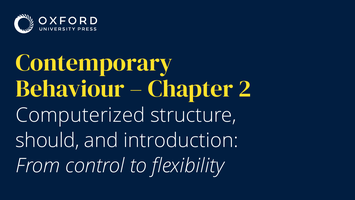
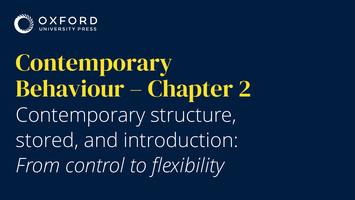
Computerized at (80, 115): Computerized -> Contemporary
should: should -> stored
